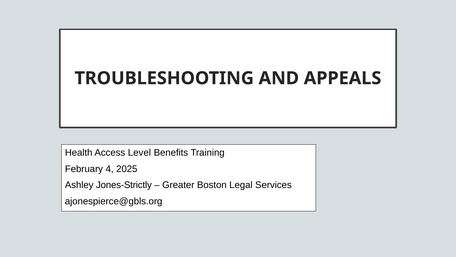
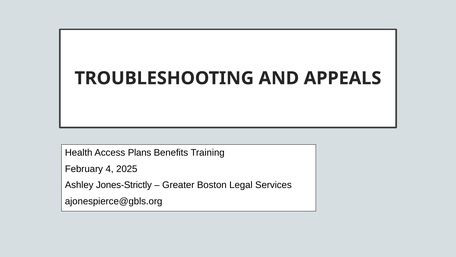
Level: Level -> Plans
